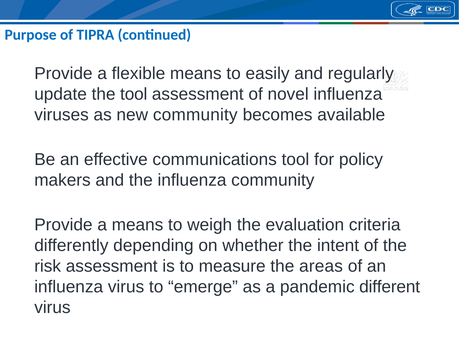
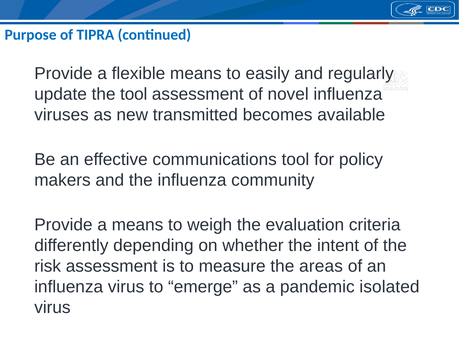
new community: community -> transmitted
different: different -> isolated
